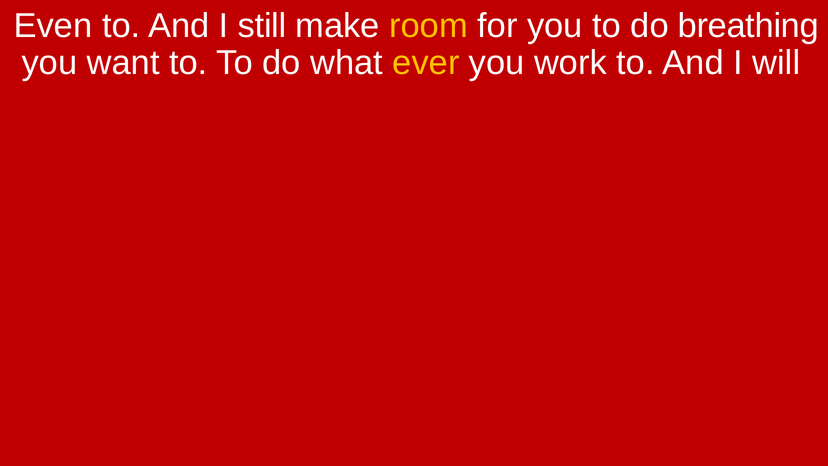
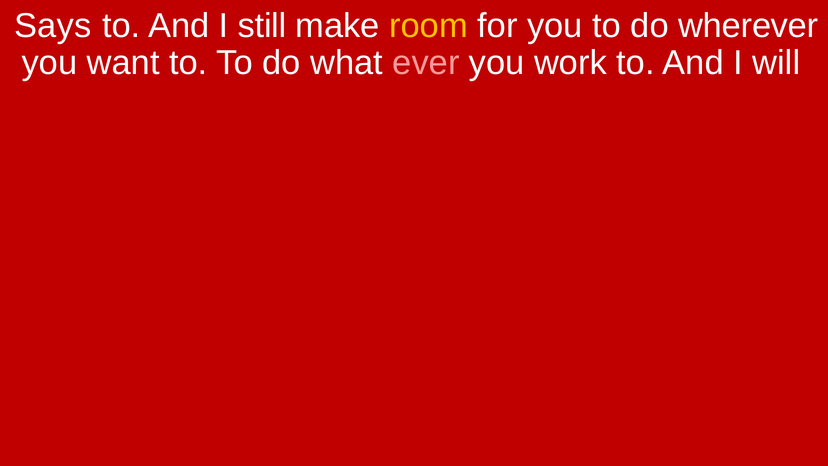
Even: Even -> Says
breathing: breathing -> wherever
ever colour: yellow -> pink
